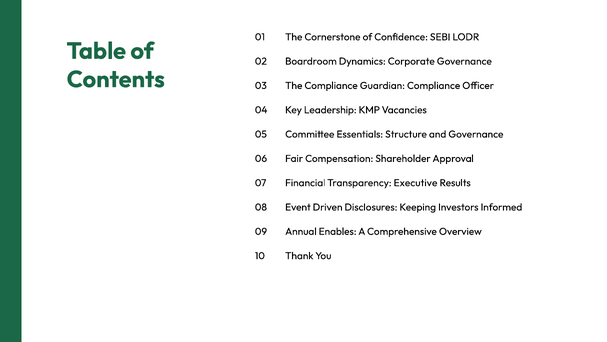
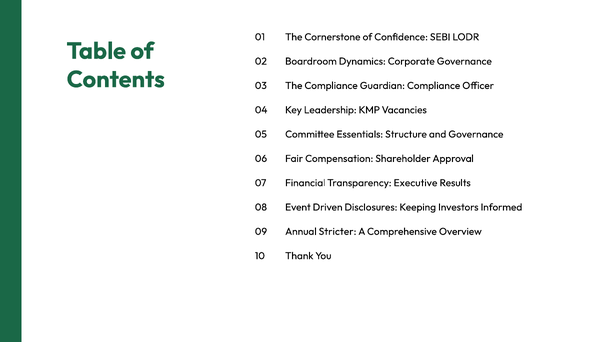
Enables: Enables -> Stricter
